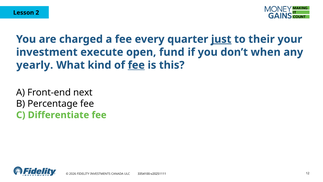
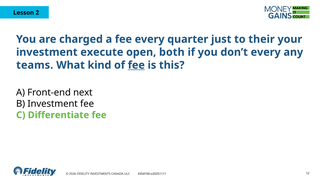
just underline: present -> none
fund: fund -> both
don’t when: when -> every
yearly: yearly -> teams
B Percentage: Percentage -> Investment
